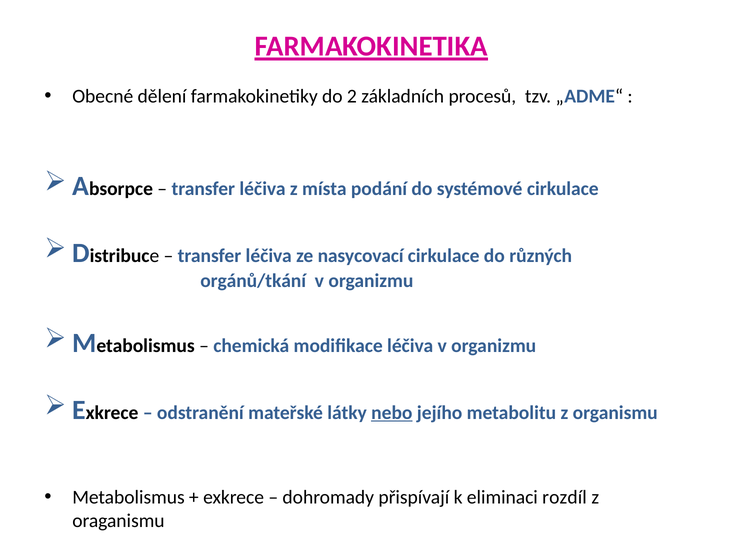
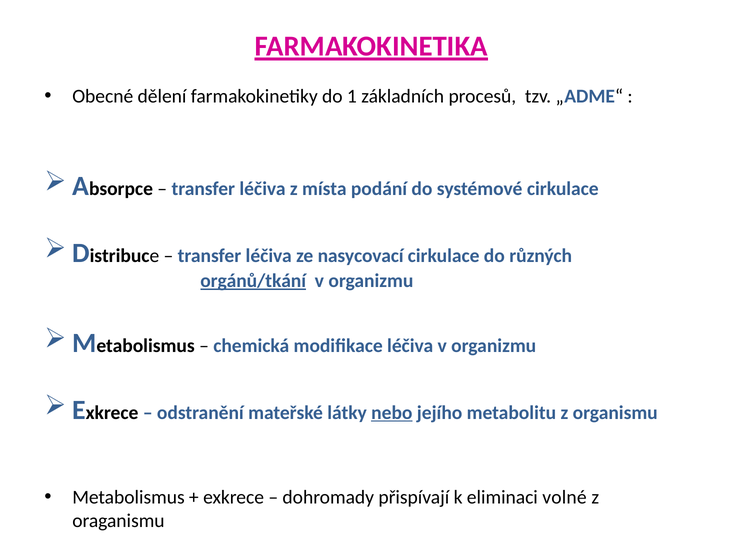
2: 2 -> 1
orgánů/tkání underline: none -> present
rozdíl: rozdíl -> volné
